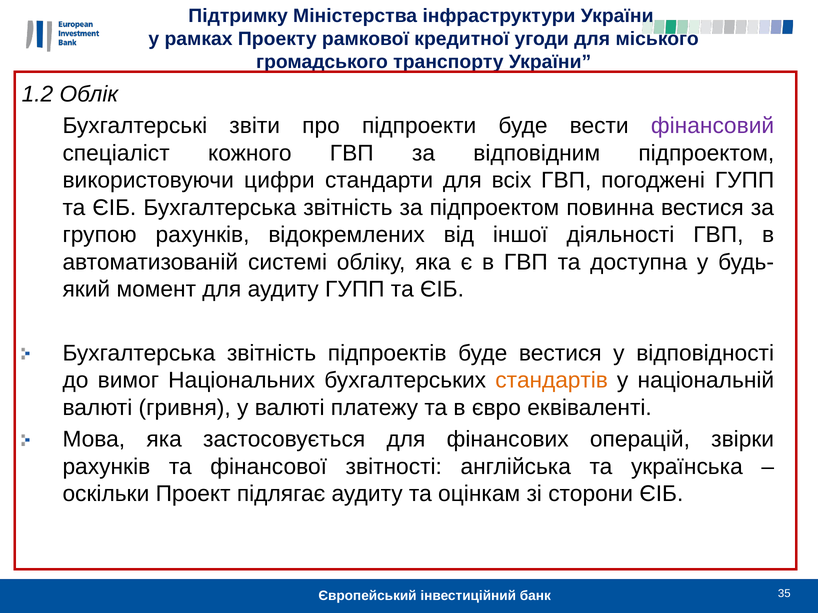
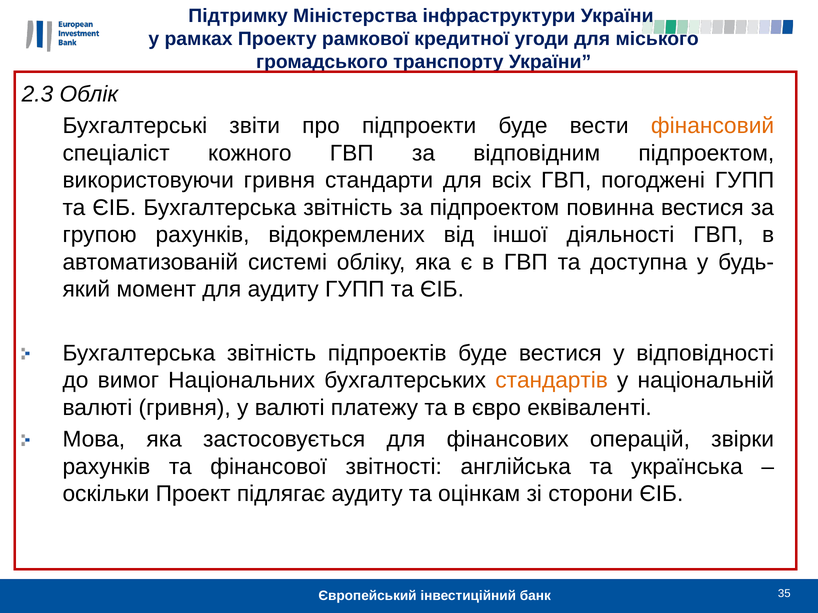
1.2: 1.2 -> 2.3
фінансовий colour: purple -> orange
використовуючи цифри: цифри -> гривня
